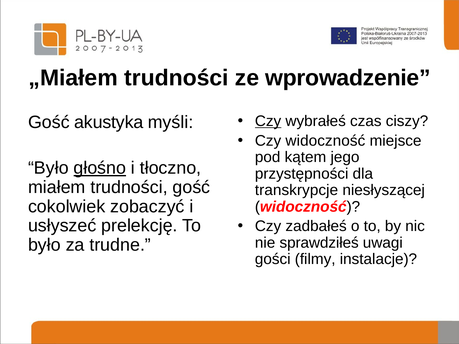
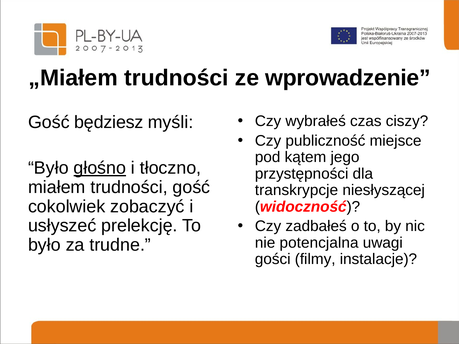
Czy at (268, 121) underline: present -> none
akustyka: akustyka -> będziesz
Czy widoczność: widoczność -> publiczność
sprawdziłeś: sprawdziłeś -> potencjalna
